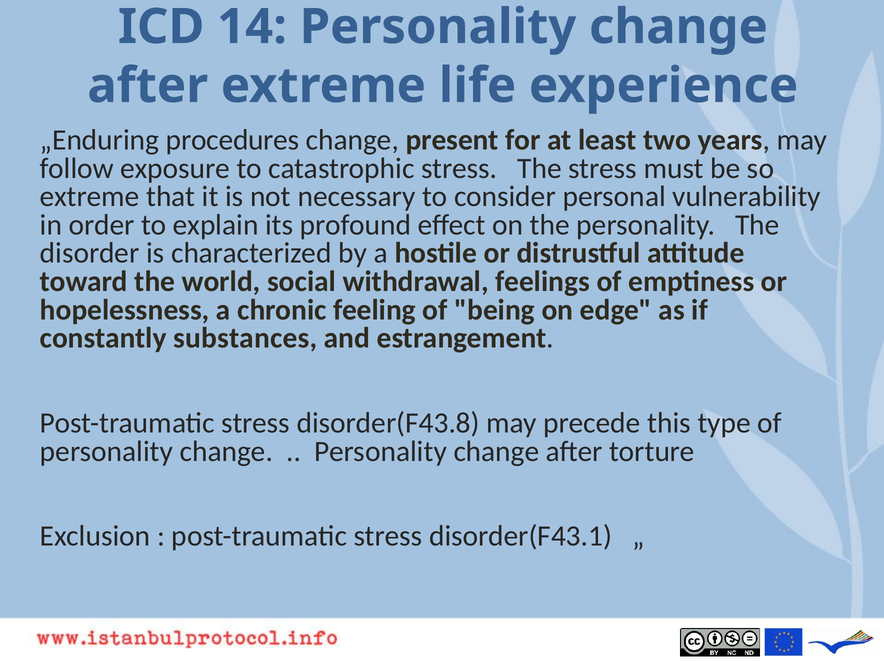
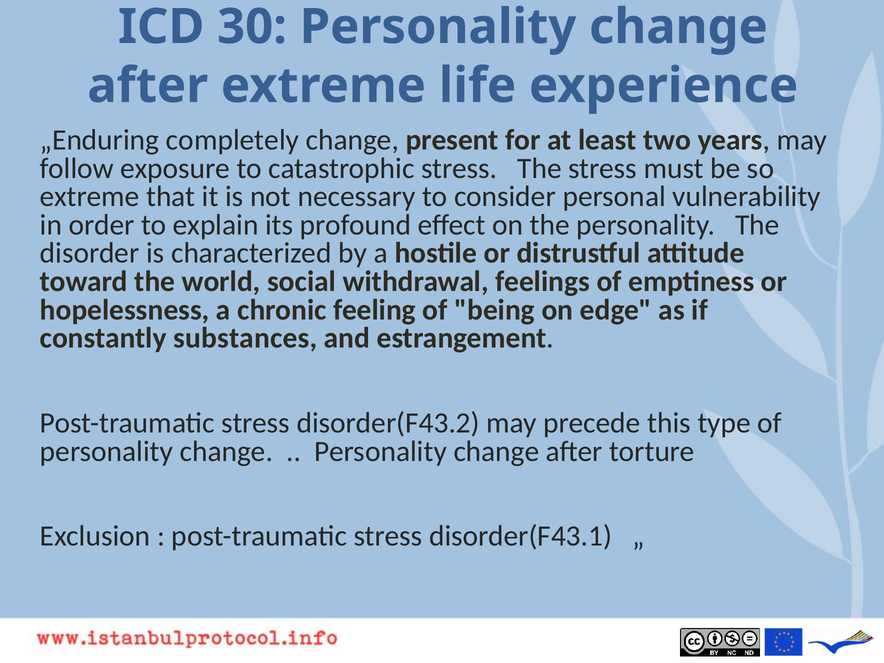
14: 14 -> 30
procedures: procedures -> completely
disorder(F43.8: disorder(F43.8 -> disorder(F43.2
